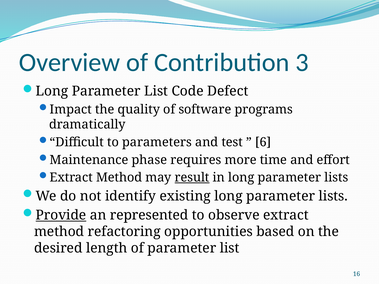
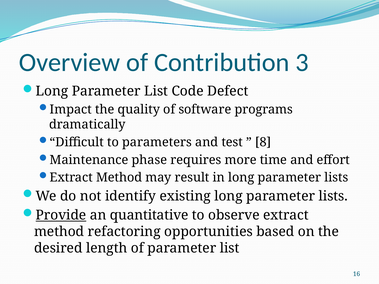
6: 6 -> 8
result underline: present -> none
represented: represented -> quantitative
